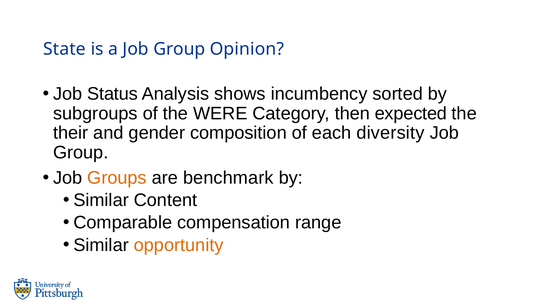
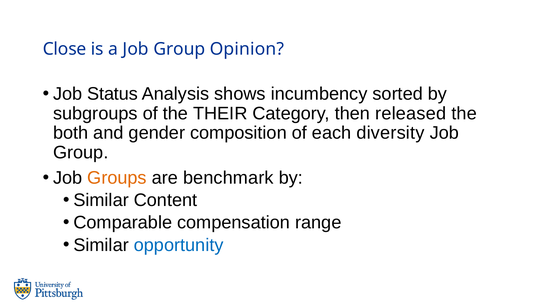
State: State -> Close
WERE: WERE -> THEIR
expected: expected -> released
their: their -> both
opportunity colour: orange -> blue
